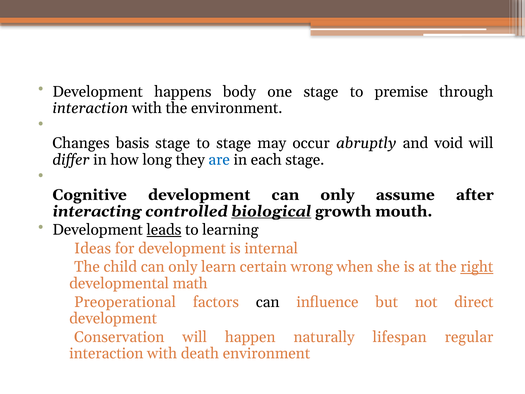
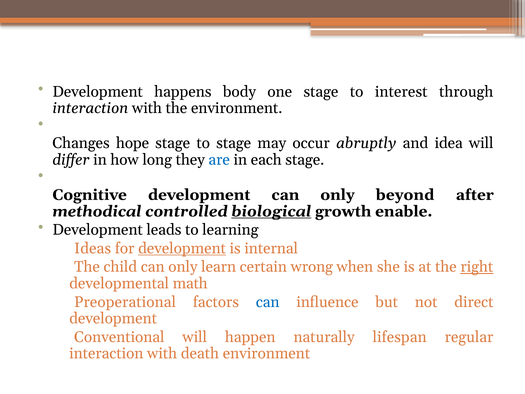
premise: premise -> interest
basis: basis -> hope
void: void -> idea
assume: assume -> beyond
interacting: interacting -> methodical
mouth: mouth -> enable
leads underline: present -> none
development at (182, 248) underline: none -> present
can at (268, 302) colour: black -> blue
Conservation: Conservation -> Conventional
